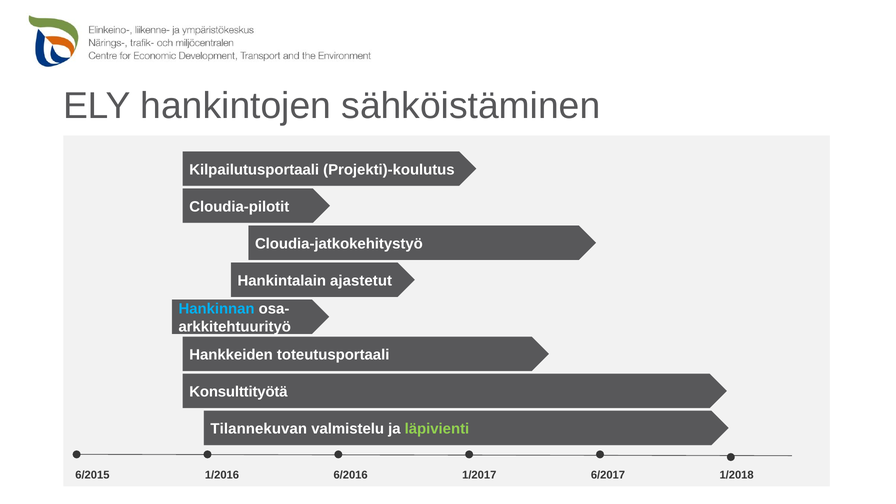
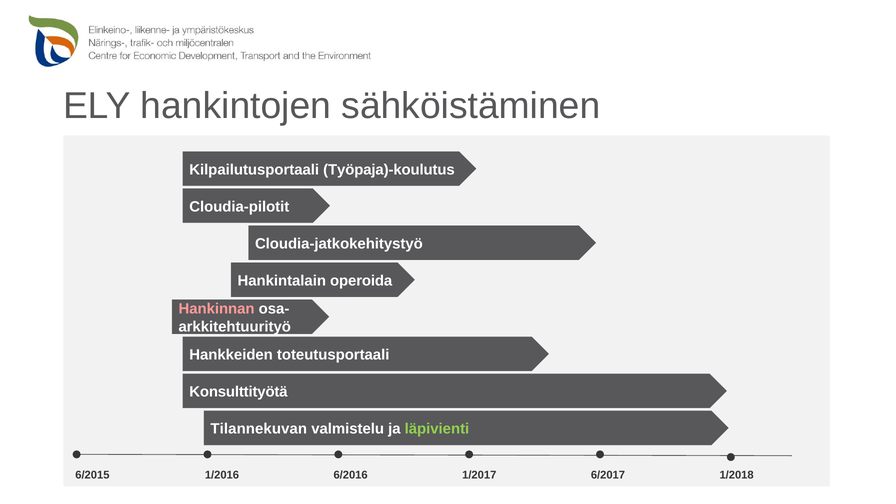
Projekti)-koulutus: Projekti)-koulutus -> Työpaja)-koulutus
ajastetut: ajastetut -> operoida
Hankinnan colour: light blue -> pink
